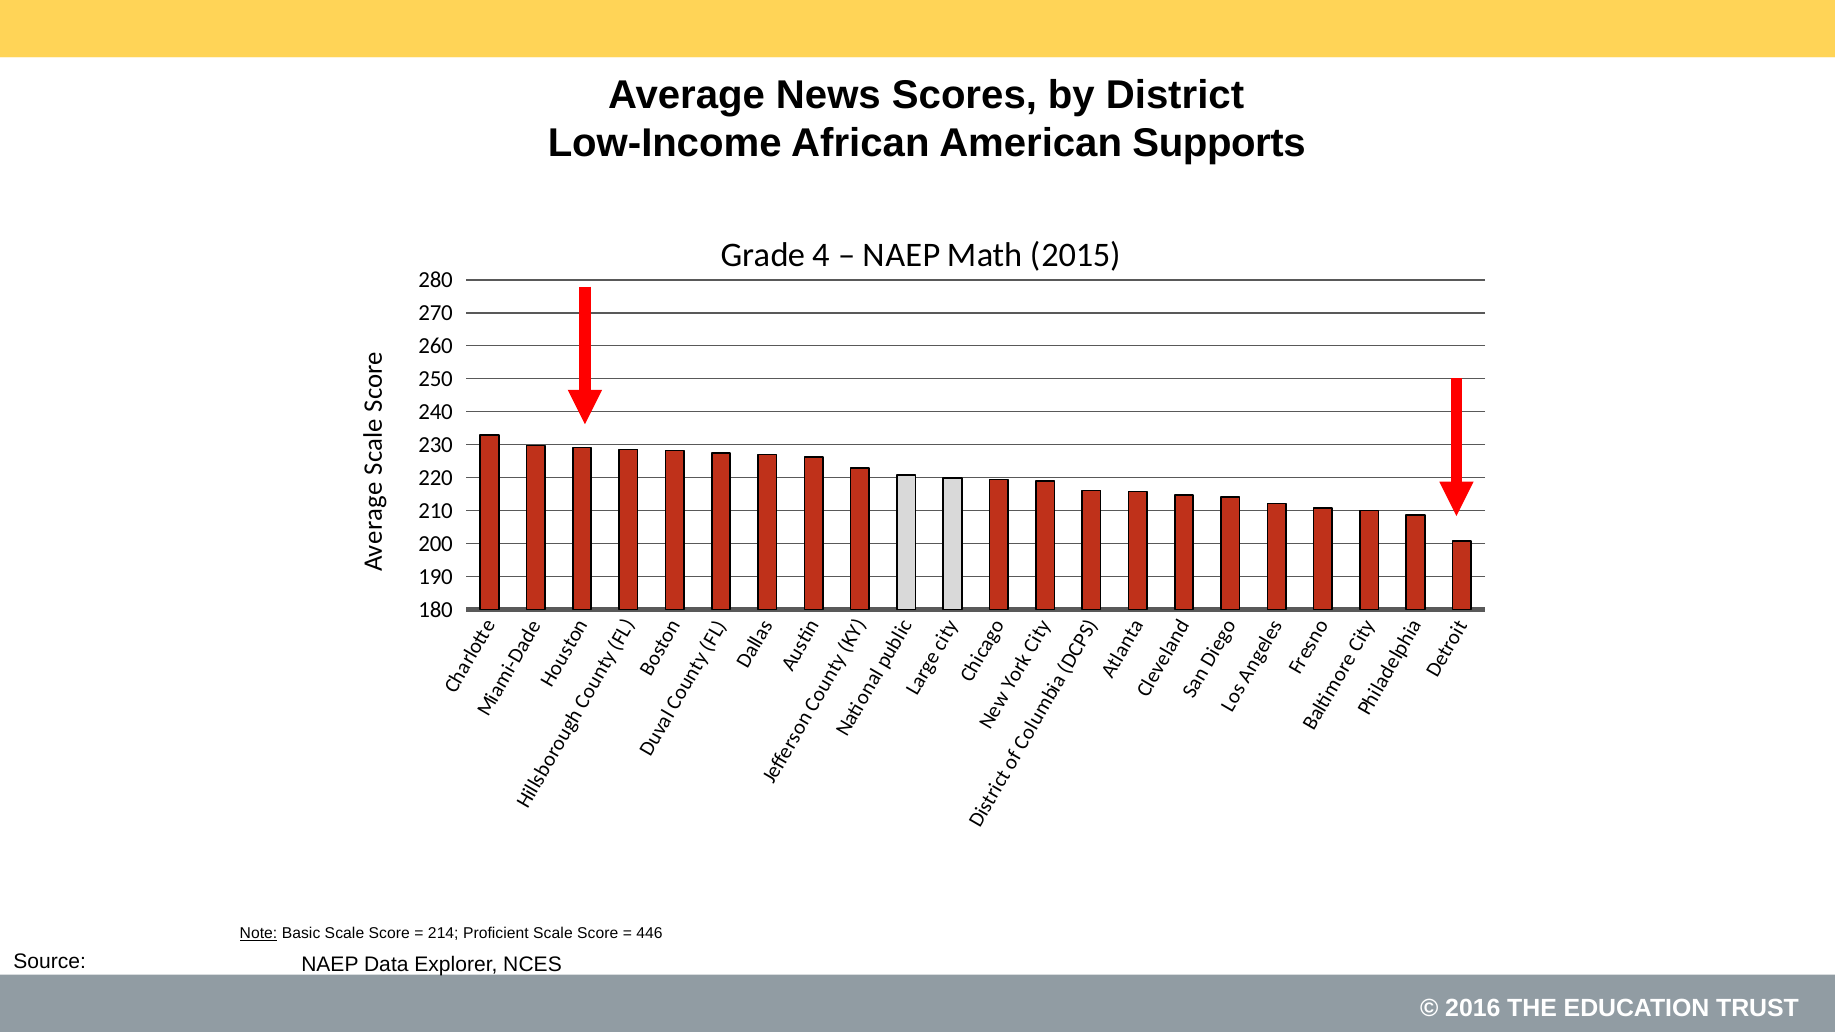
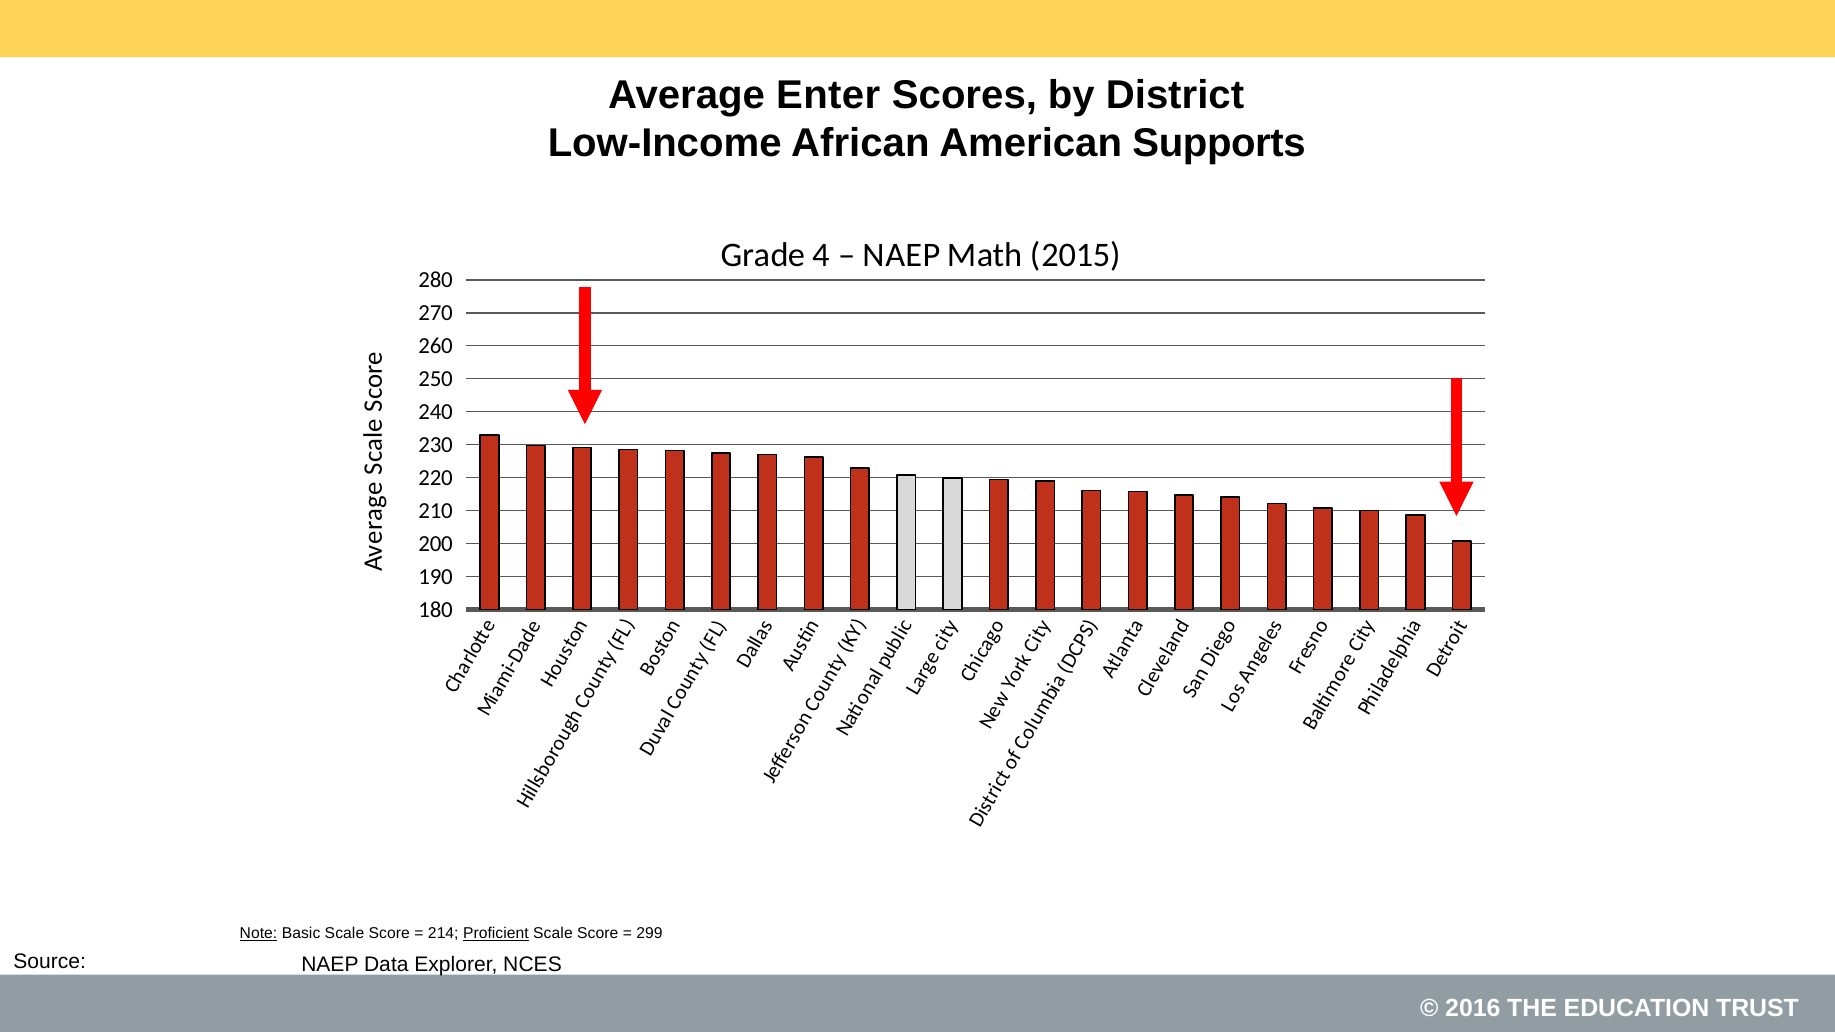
News: News -> Enter
Proficient underline: none -> present
446: 446 -> 299
